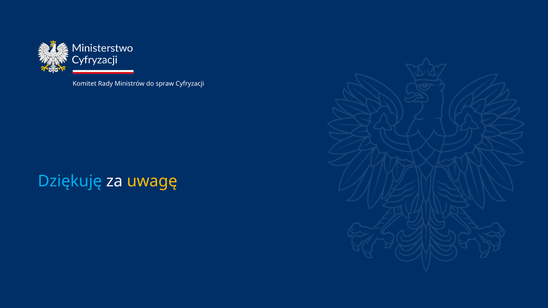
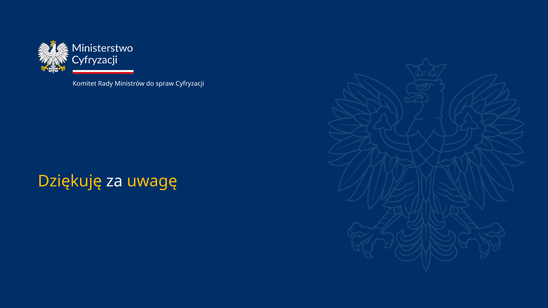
Dziękuję colour: light blue -> yellow
